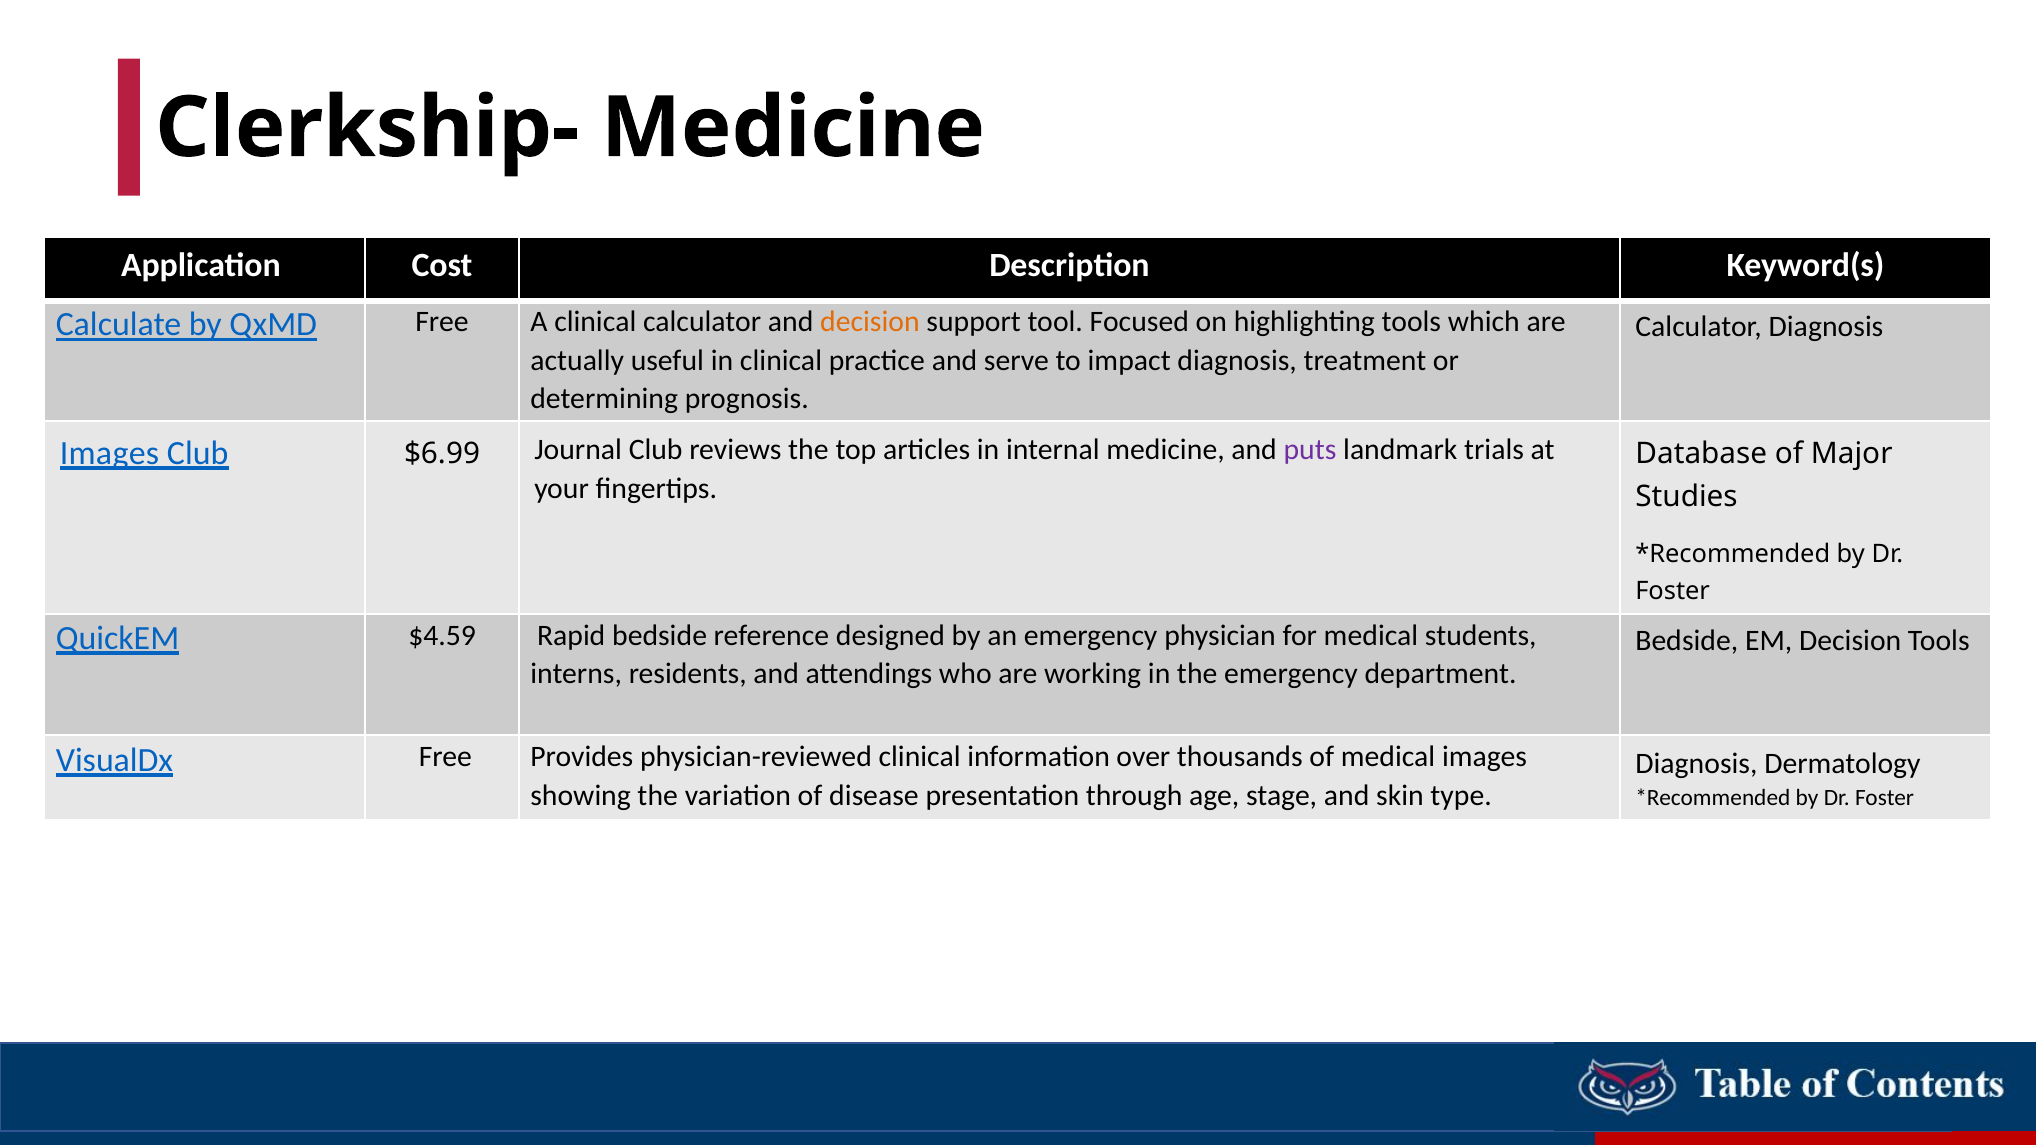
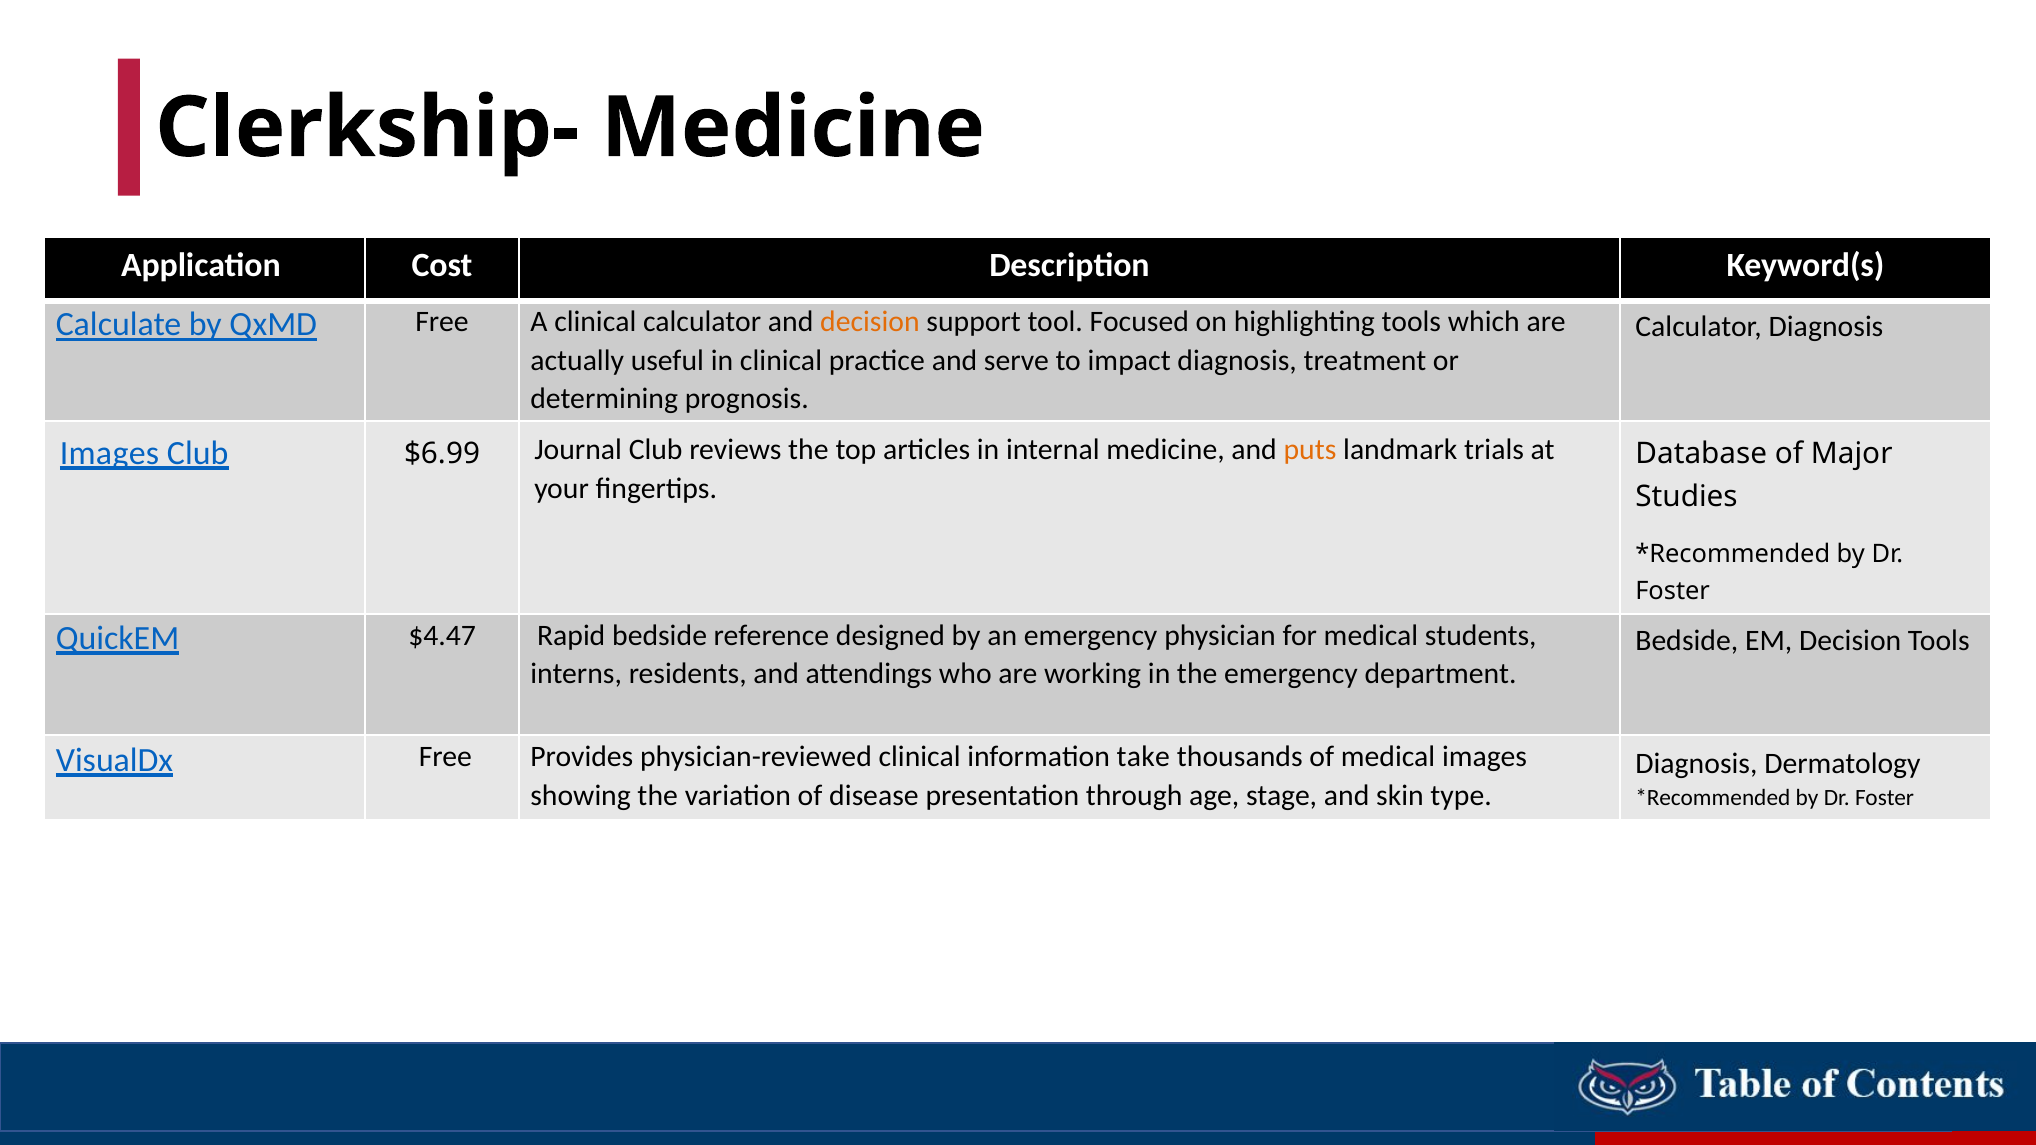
puts colour: purple -> orange
$4.59: $4.59 -> $4.47
over: over -> take
